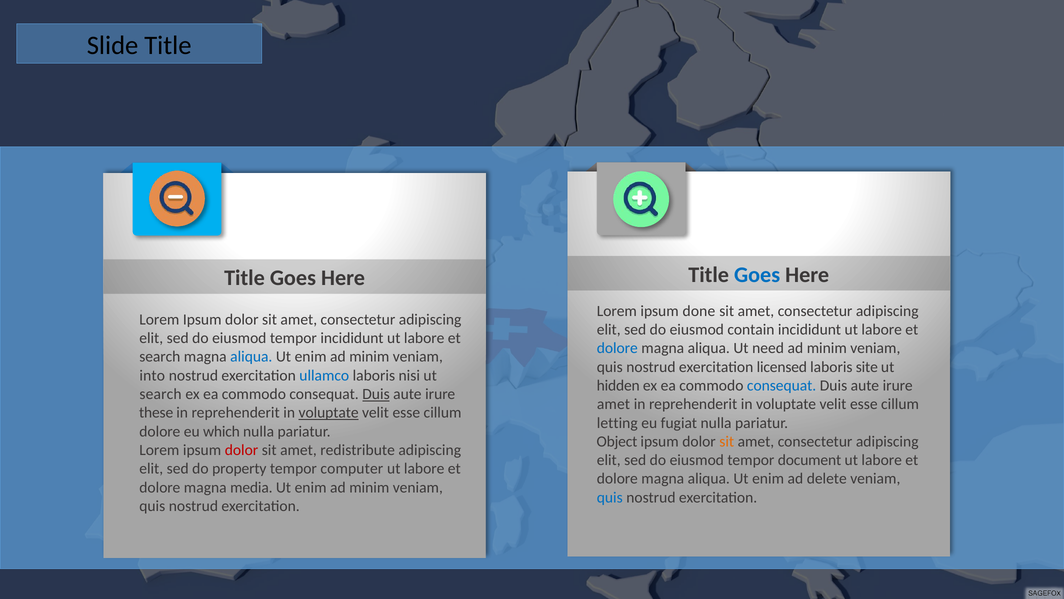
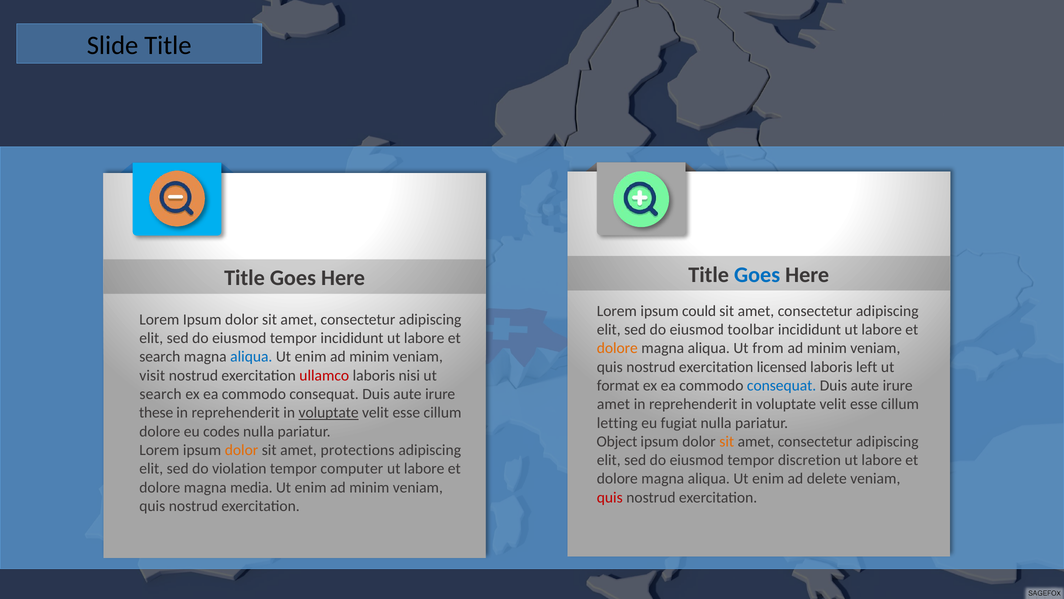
done: done -> could
contain: contain -> toolbar
dolore at (617, 348) colour: blue -> orange
need: need -> from
site: site -> left
into: into -> visit
ullamco colour: blue -> red
hidden: hidden -> format
Duis at (376, 394) underline: present -> none
which: which -> codes
dolor at (242, 450) colour: red -> orange
redistribute: redistribute -> protections
document: document -> discretion
property: property -> violation
quis at (610, 497) colour: blue -> red
